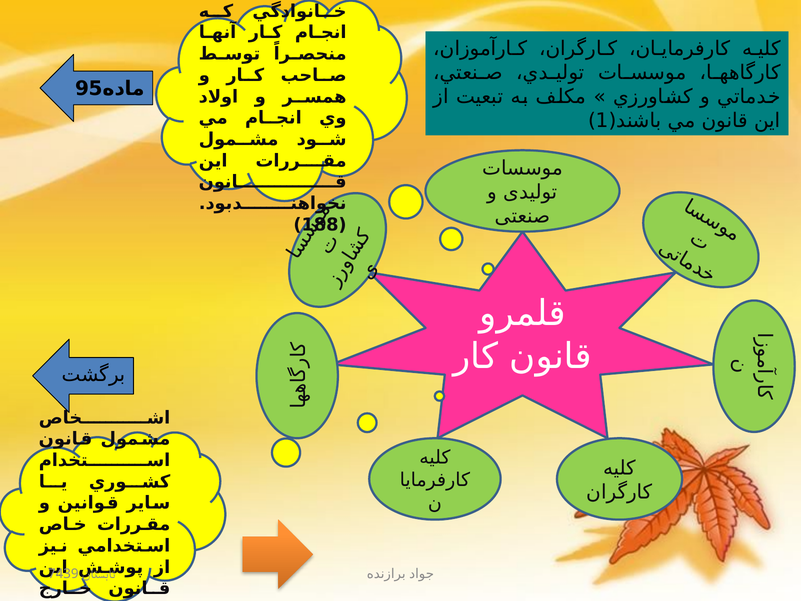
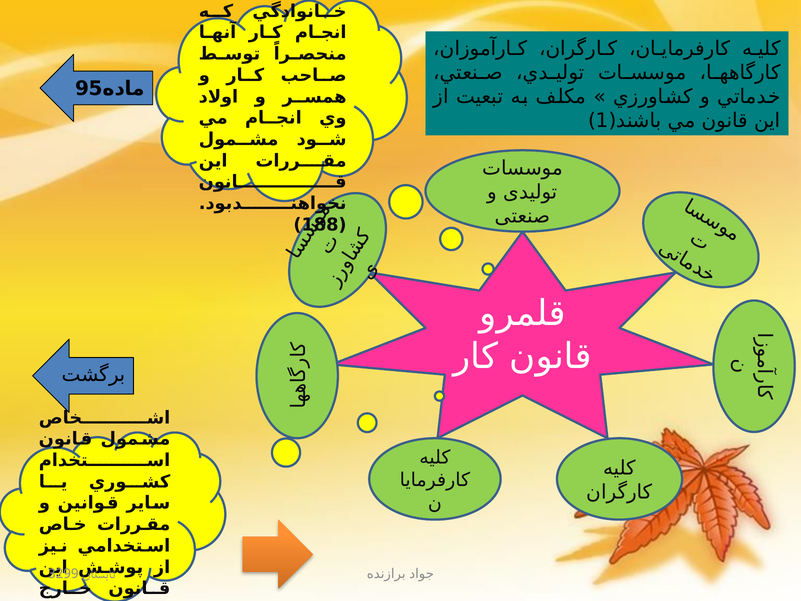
7439: 7439 -> 3299
